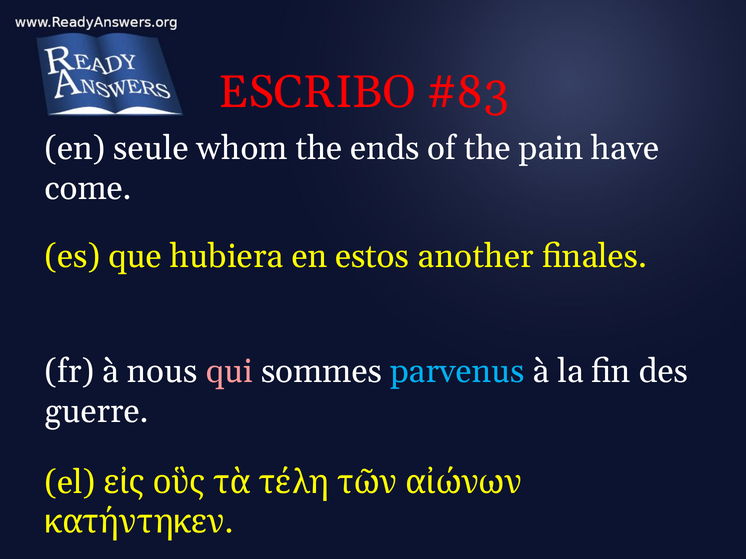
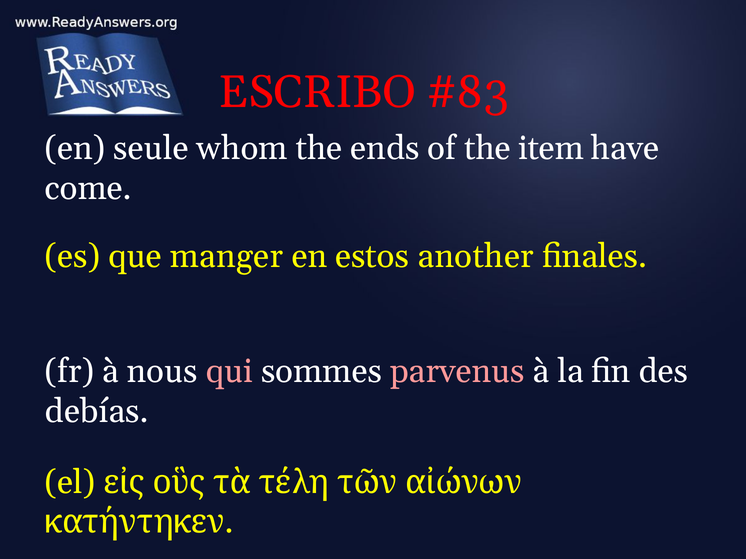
pain: pain -> item
hubiera: hubiera -> manger
parvenus colour: light blue -> pink
guerre: guerre -> debías
